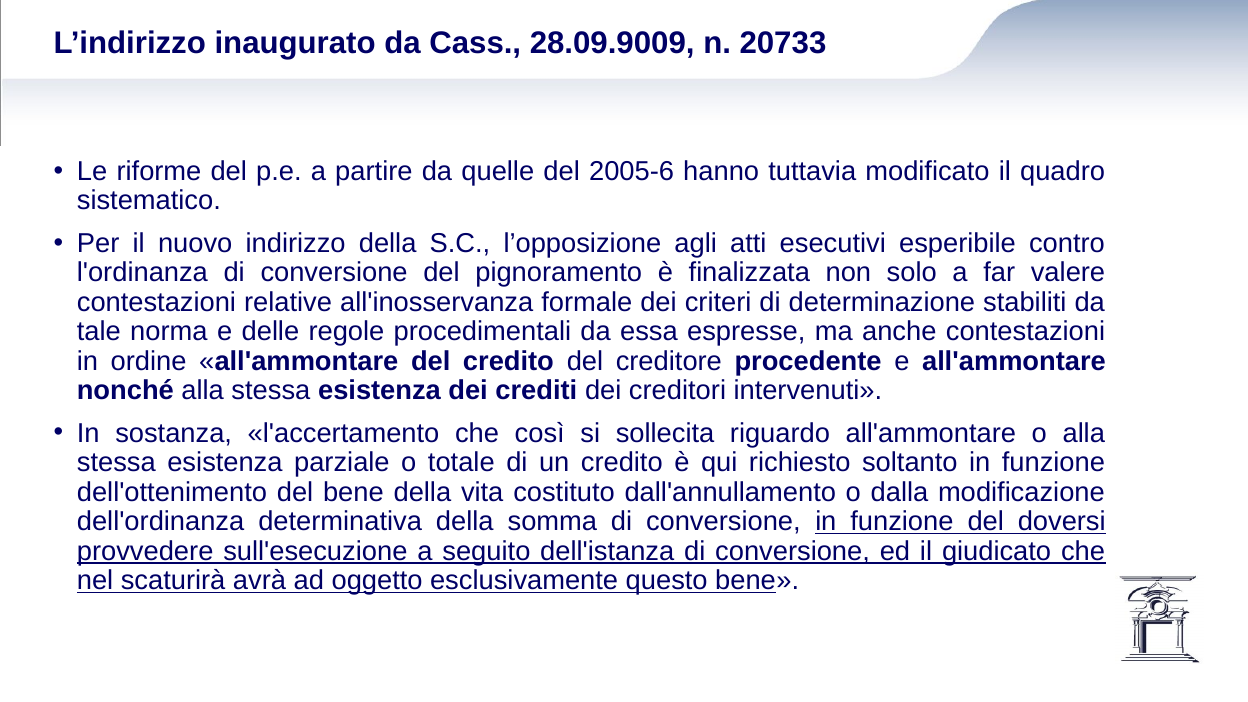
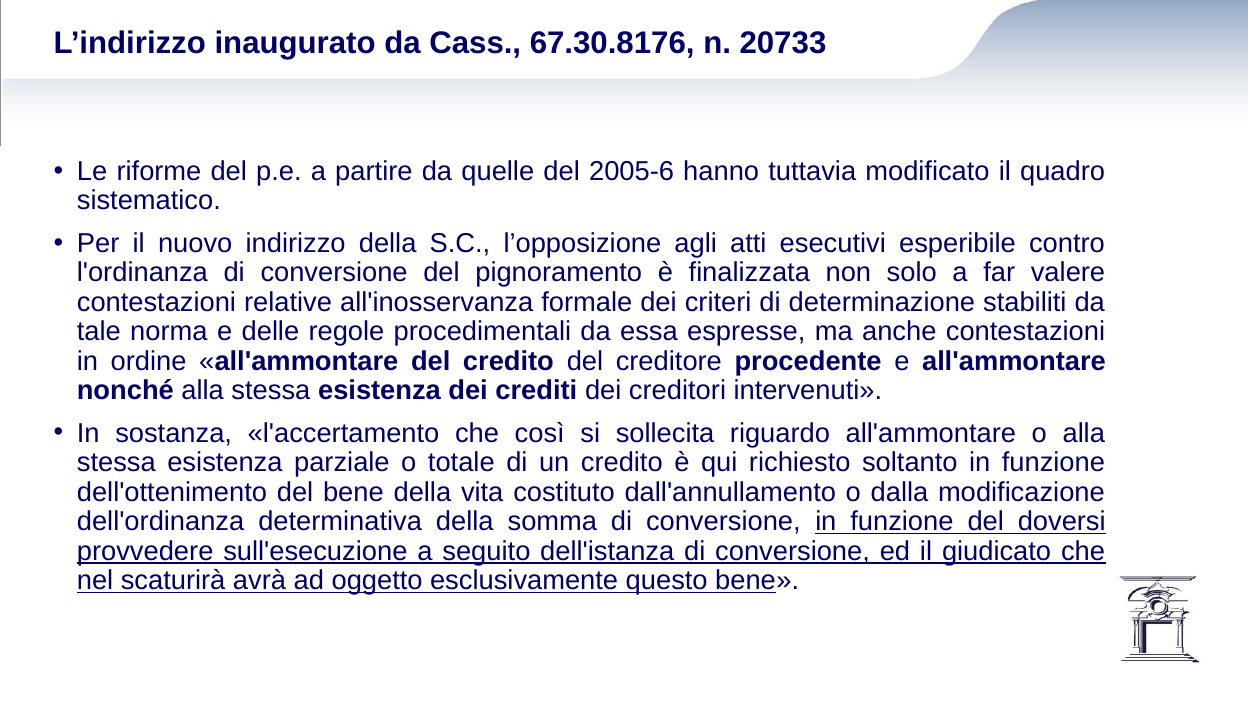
28.09.9009: 28.09.9009 -> 67.30.8176
